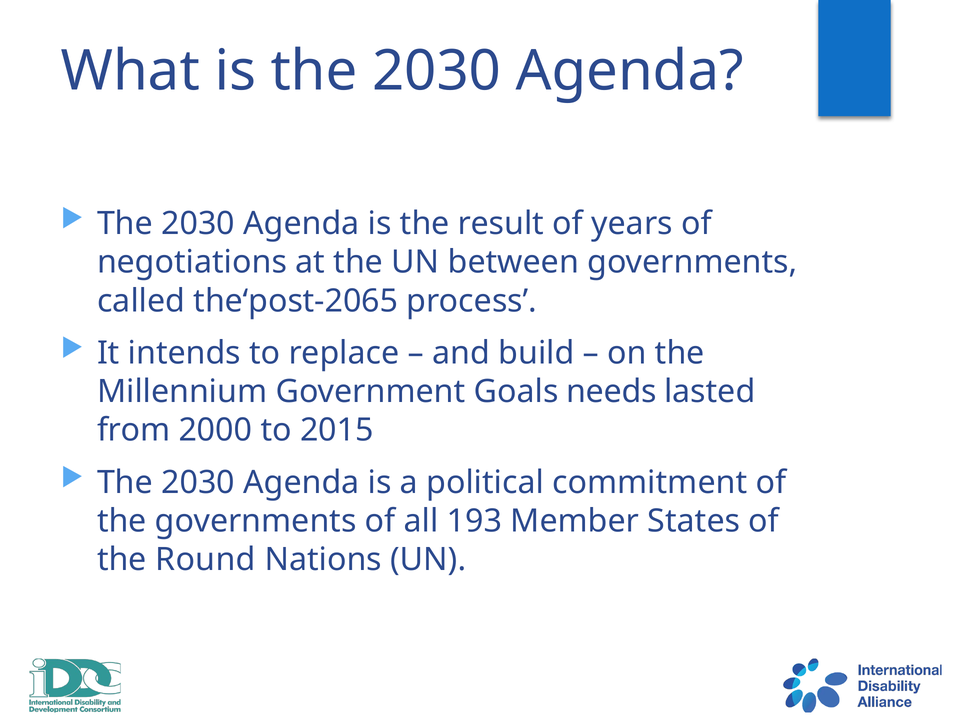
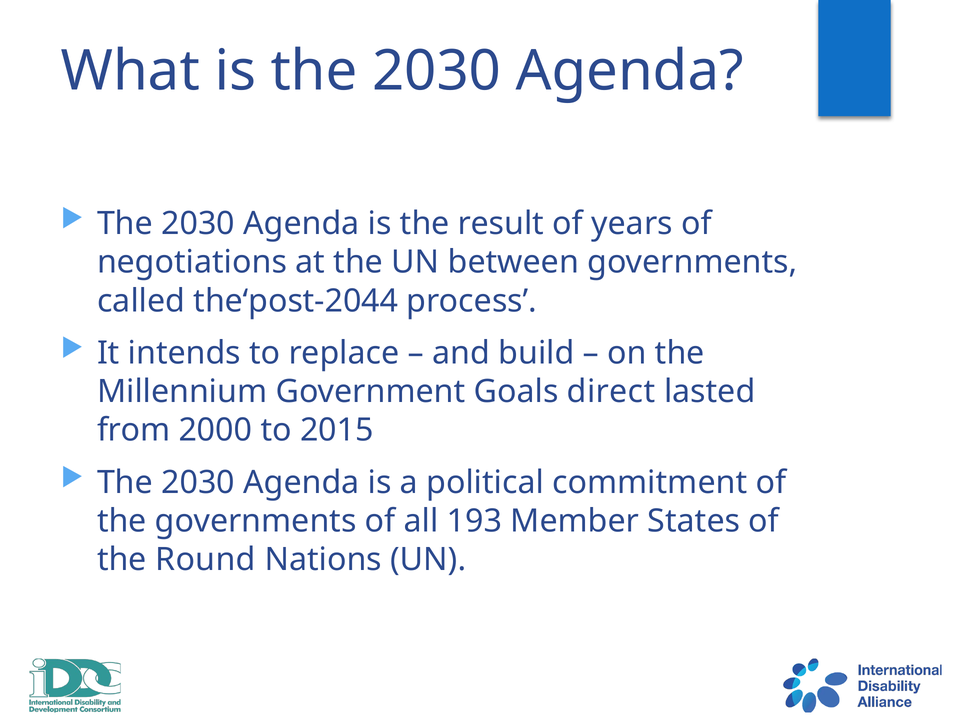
the‘post-2065: the‘post-2065 -> the‘post-2044
needs: needs -> direct
